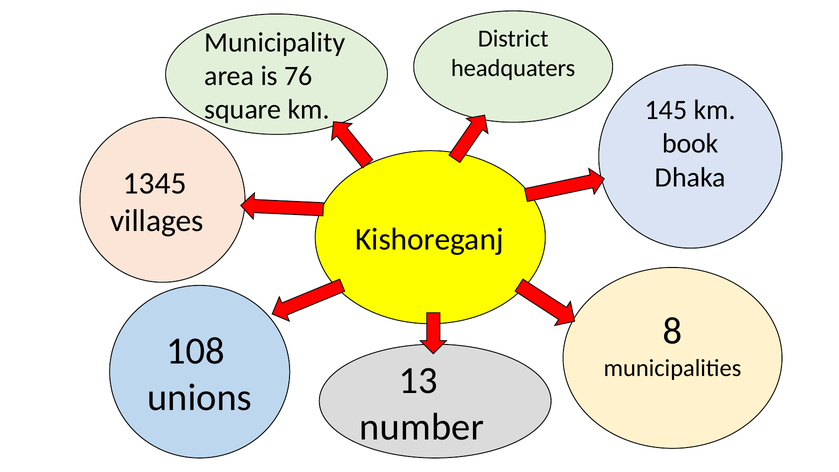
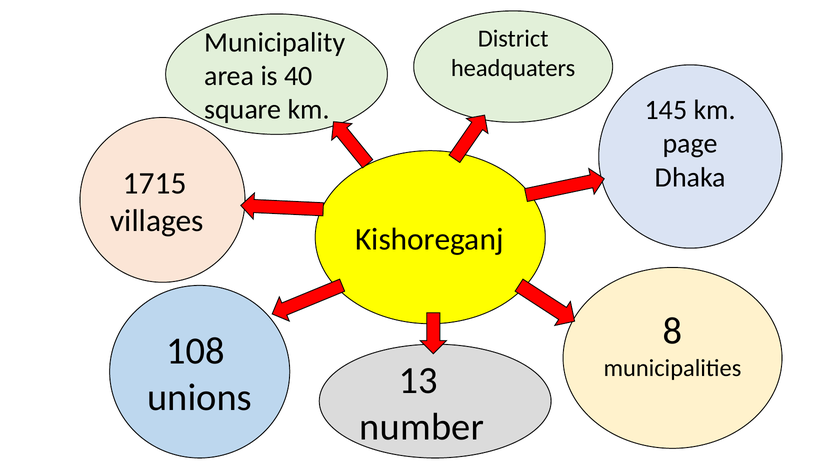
76: 76 -> 40
book: book -> page
1345: 1345 -> 1715
